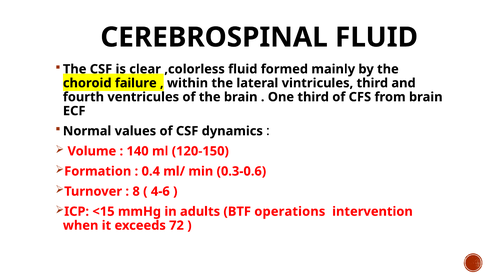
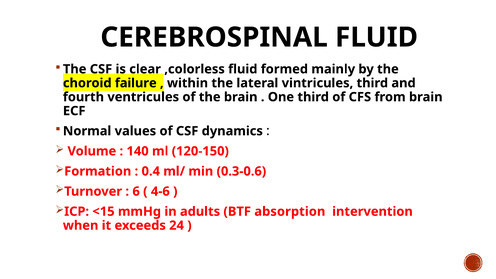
8: 8 -> 6
operations: operations -> absorption
72: 72 -> 24
